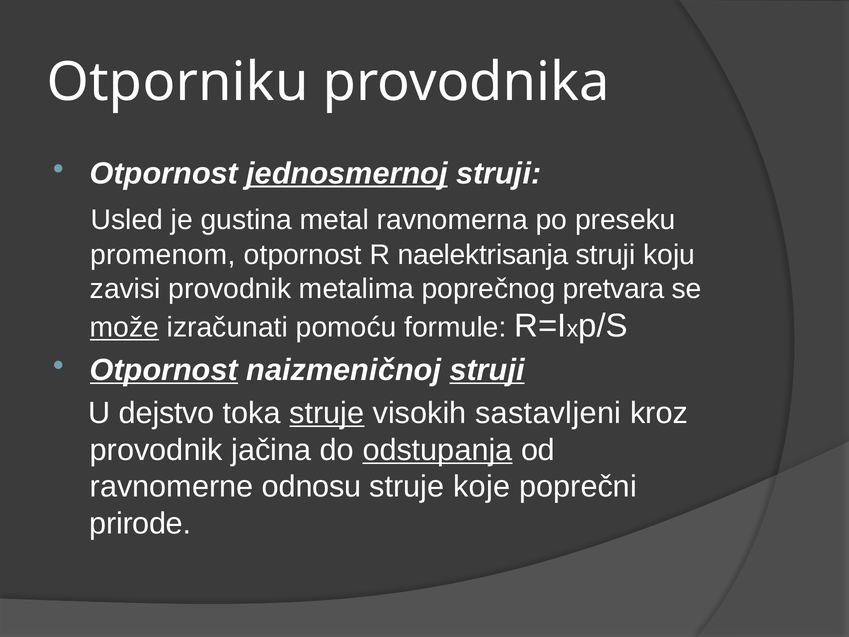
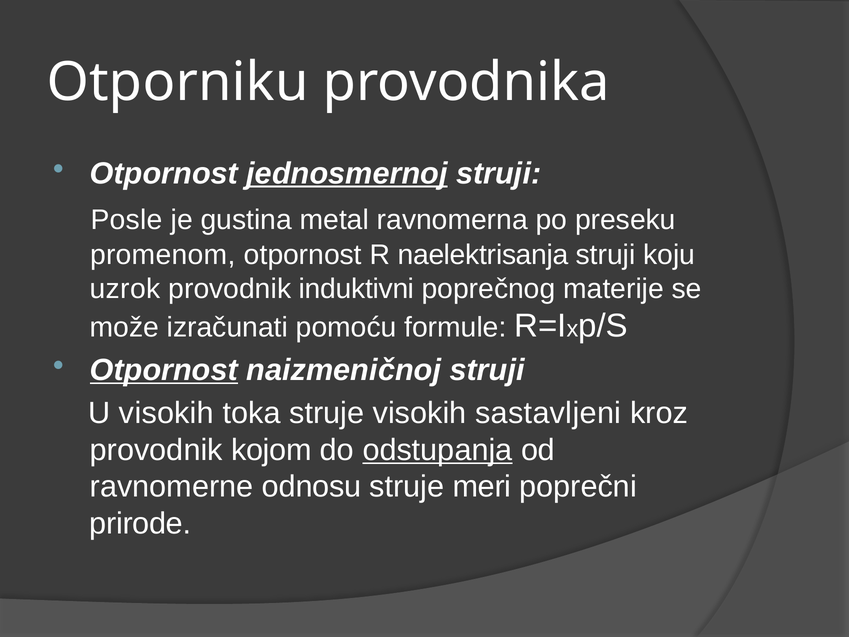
Usled: Usled -> Posle
zavisi: zavisi -> uzrok
metalima: metalima -> induktivni
pretvara: pretvara -> materije
može underline: present -> none
struji at (487, 370) underline: present -> none
U dejstvo: dejstvo -> visokih
struje at (327, 413) underline: present -> none
jačina: jačina -> kojom
koje: koje -> meri
